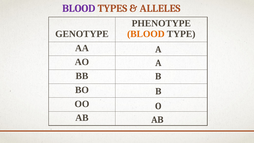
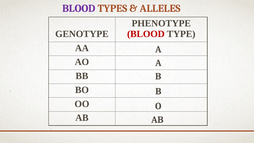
BLOOD at (146, 34) colour: orange -> red
